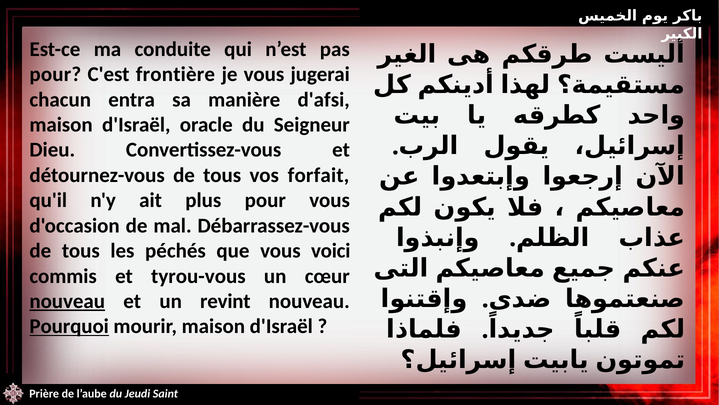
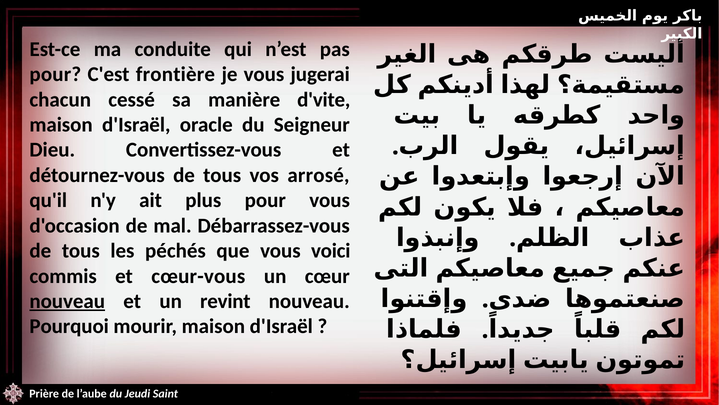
entra: entra -> cessé
d'afsi: d'afsi -> d'vite
forfait: forfait -> arrosé
tyrou-vous: tyrou-vous -> cœur-vous
Pourquoi underline: present -> none
